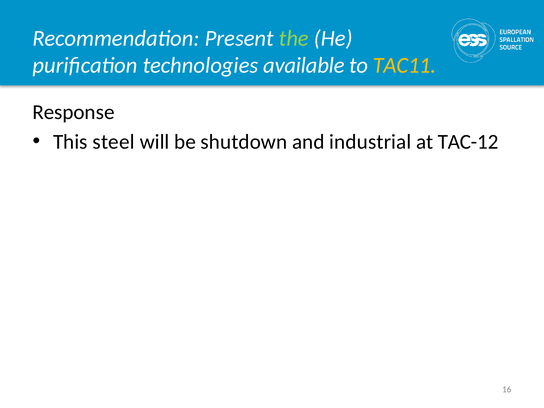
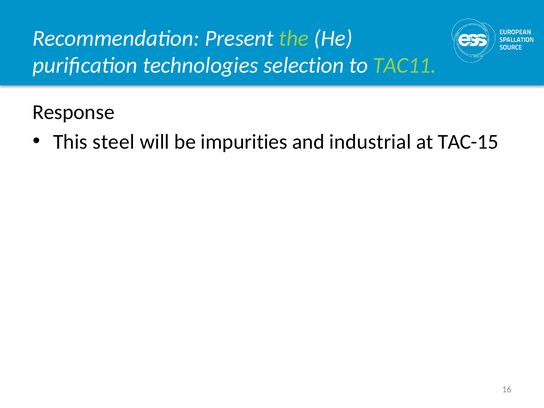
available: available -> selection
TAC11 colour: yellow -> light green
shutdown: shutdown -> impurities
TAC-12: TAC-12 -> TAC-15
